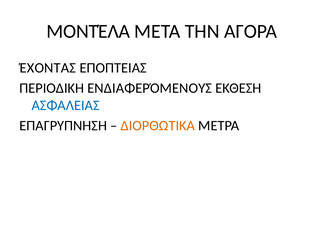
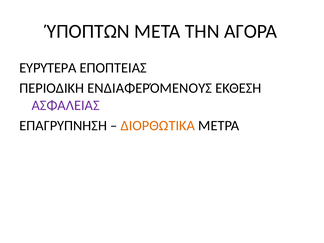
ΜΟΝΤΈΛΑ: ΜΟΝΤΈΛΑ -> ΎΠΟΠΤΩΝ
ΈΧΟΝΤΑΣ: ΈΧΟΝΤΑΣ -> ΕΥΡΎΤΕΡΑ
ΑΣΦΑΛΕΙΑΣ colour: blue -> purple
